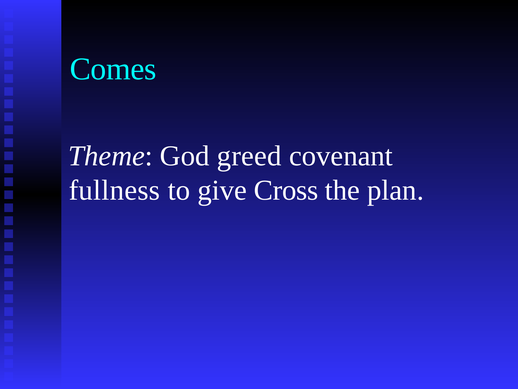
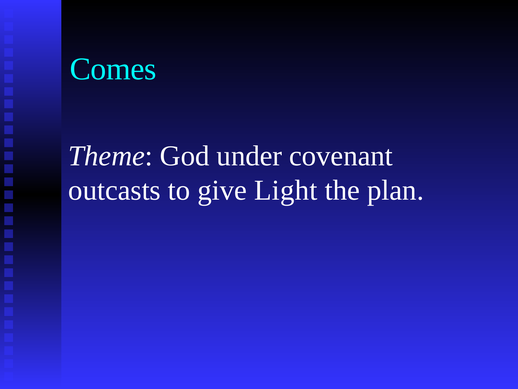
greed: greed -> under
fullness: fullness -> outcasts
Cross: Cross -> Light
